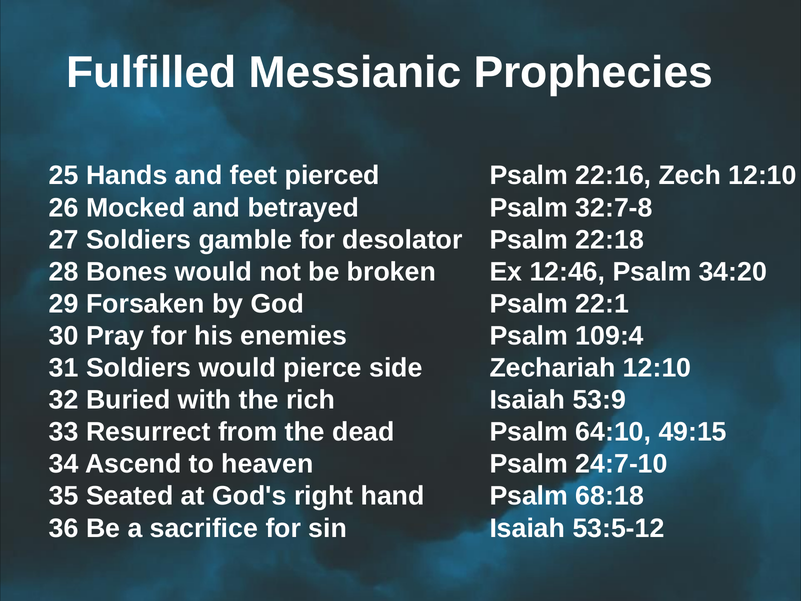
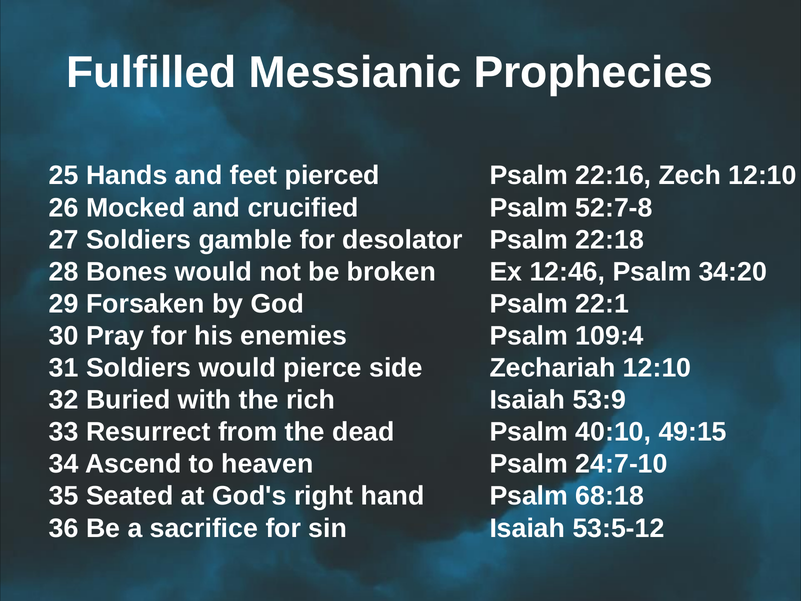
betrayed: betrayed -> crucified
32:7-8: 32:7-8 -> 52:7-8
64:10: 64:10 -> 40:10
